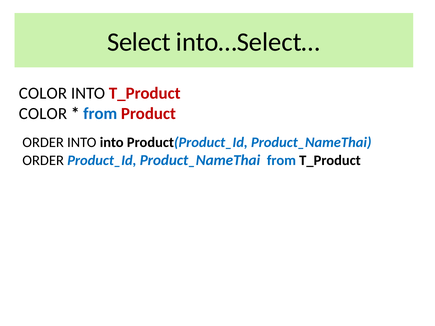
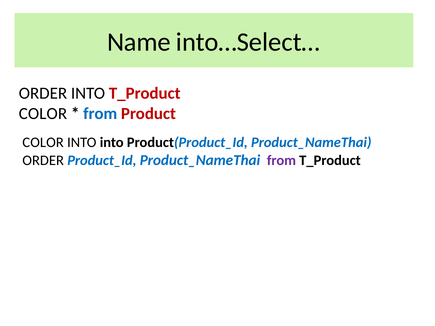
Select: Select -> Name
COLOR at (43, 93): COLOR -> ORDER
ORDER at (43, 142): ORDER -> COLOR
from at (281, 160) colour: blue -> purple
